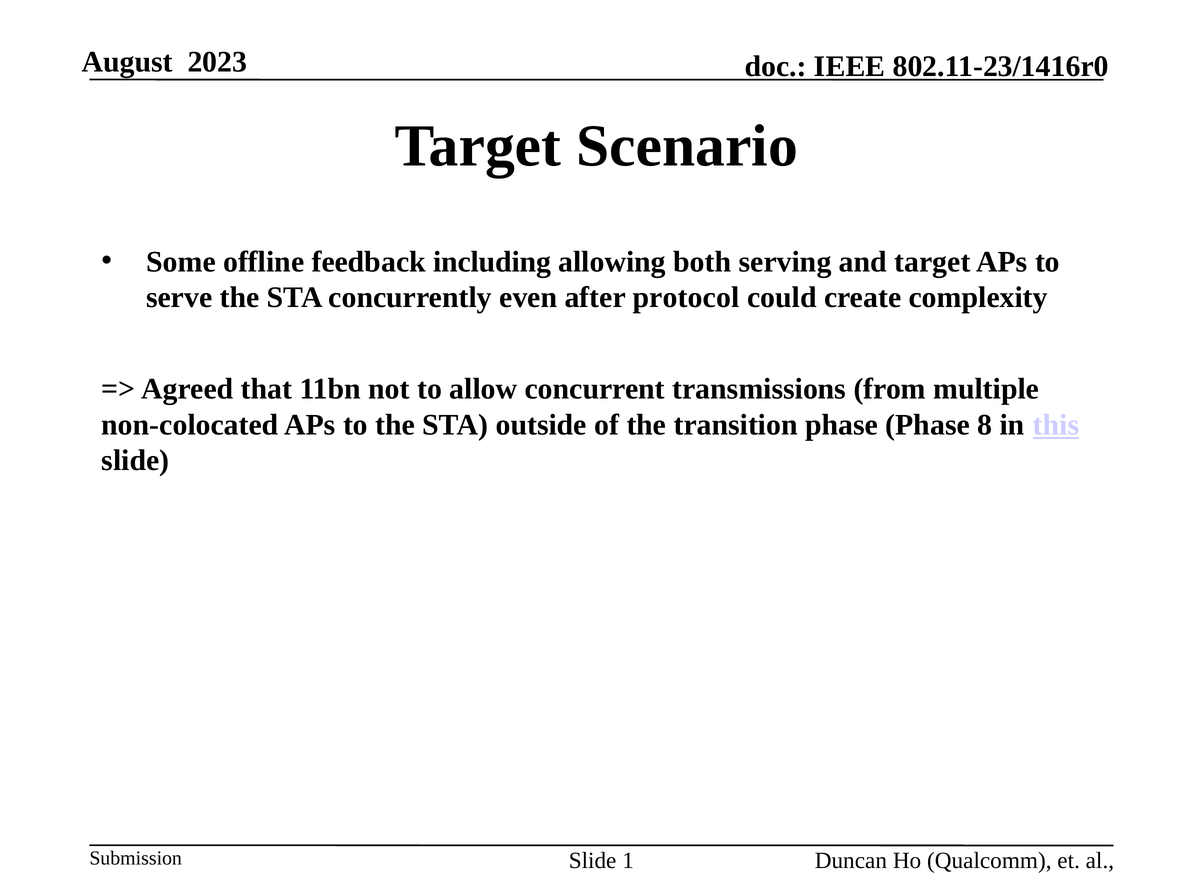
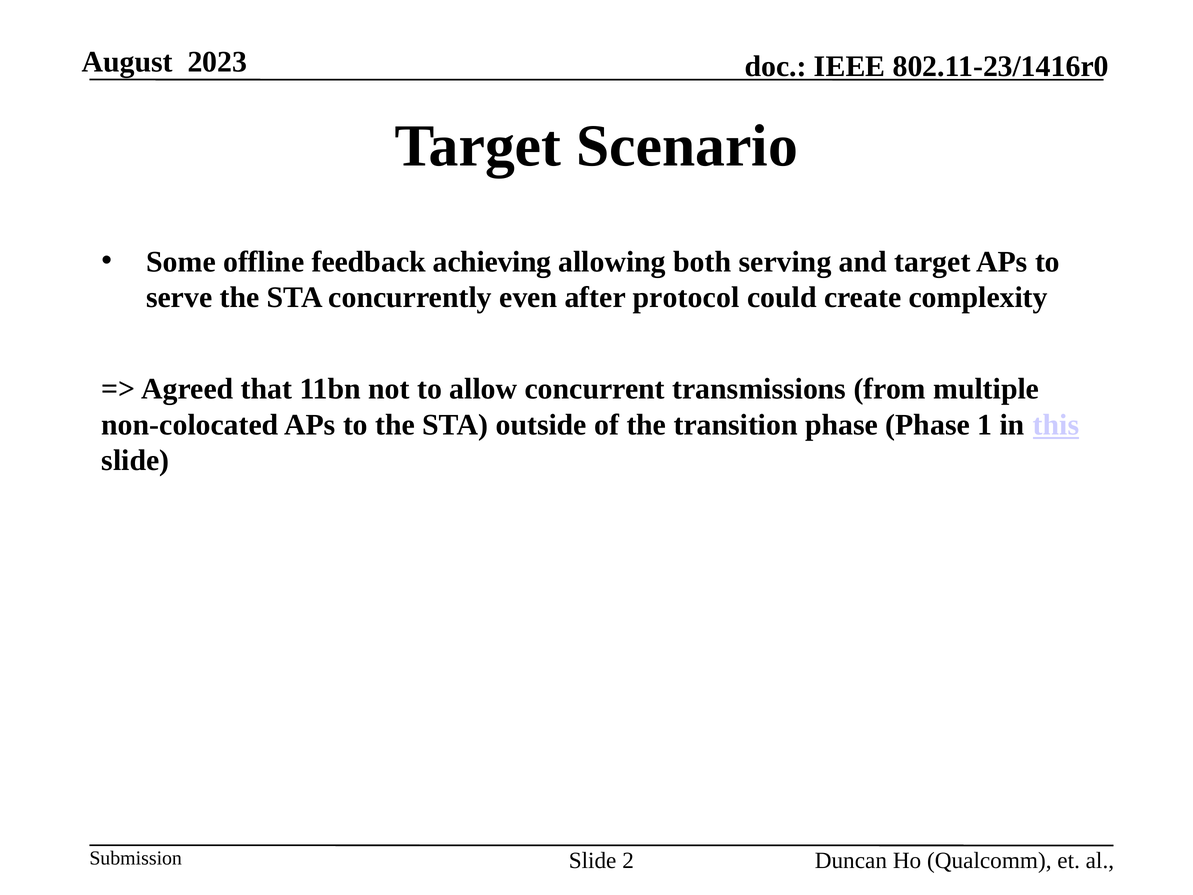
including: including -> achieving
8: 8 -> 1
1: 1 -> 2
